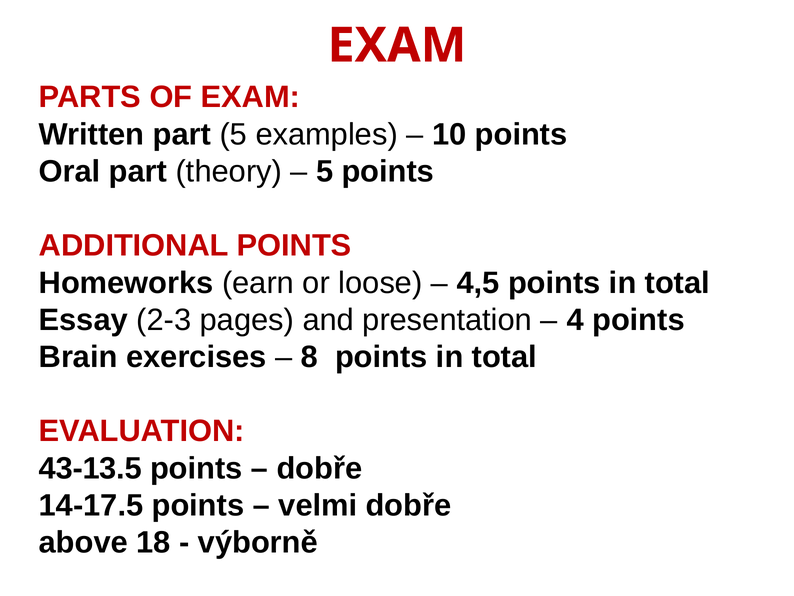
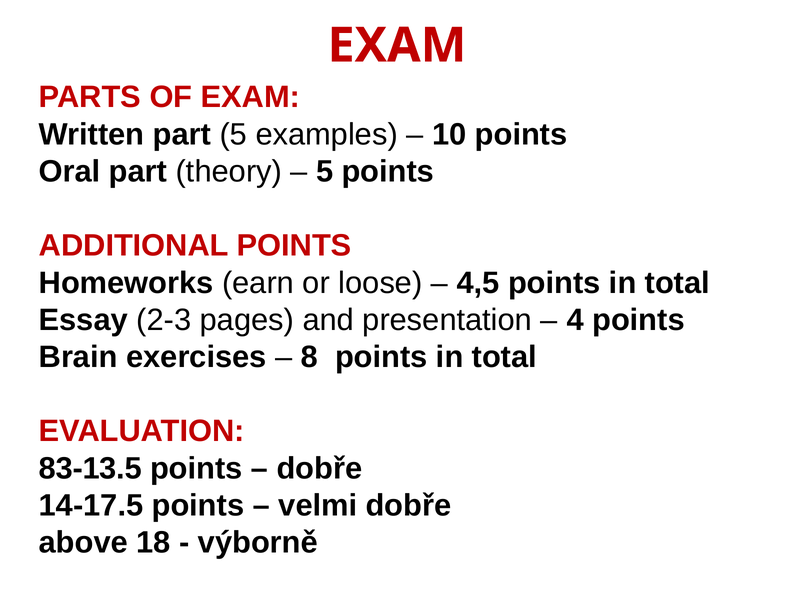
43-13.5: 43-13.5 -> 83-13.5
